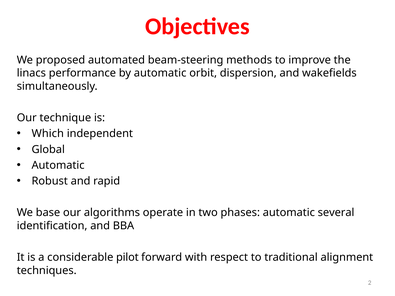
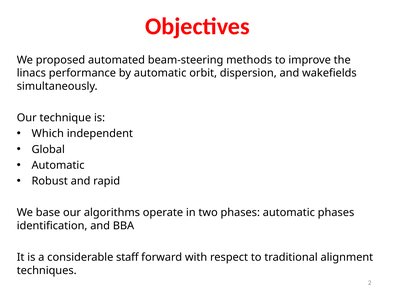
automatic several: several -> phases
pilot: pilot -> staff
